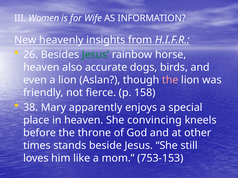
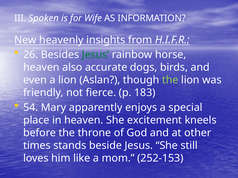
Women: Women -> Spoken
the at (170, 80) colour: pink -> light green
158: 158 -> 183
38: 38 -> 54
convincing: convincing -> excitement
753-153: 753-153 -> 252-153
